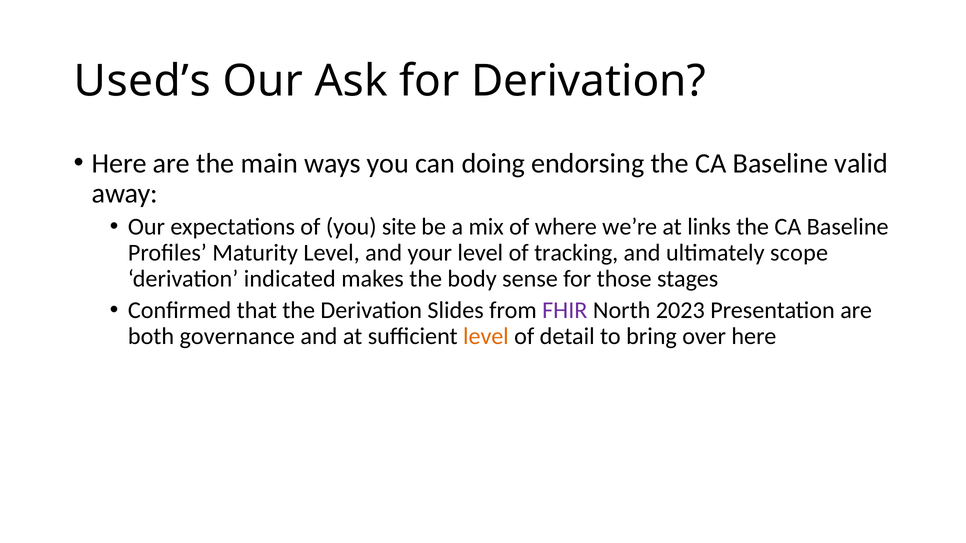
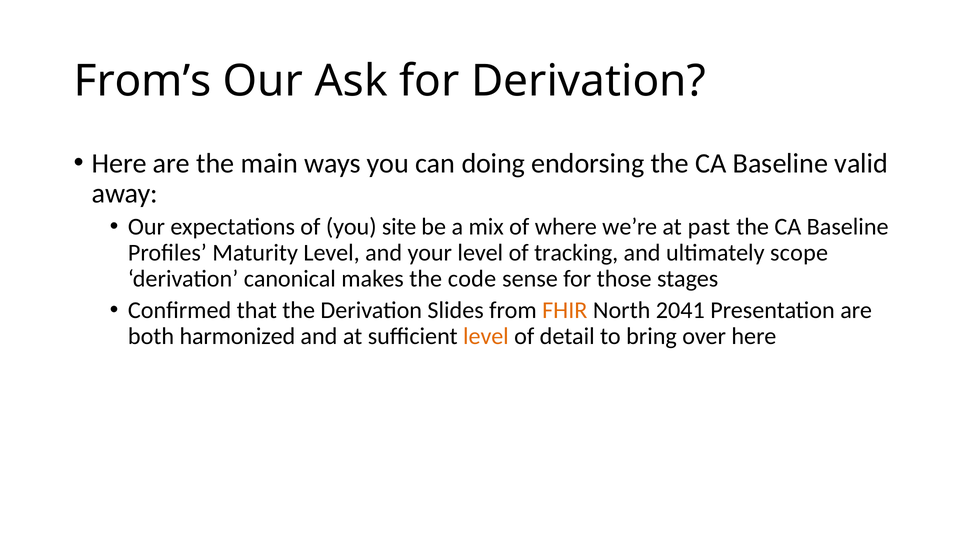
Used’s: Used’s -> From’s
links: links -> past
indicated: indicated -> canonical
body: body -> code
FHIR colour: purple -> orange
2023: 2023 -> 2041
governance: governance -> harmonized
